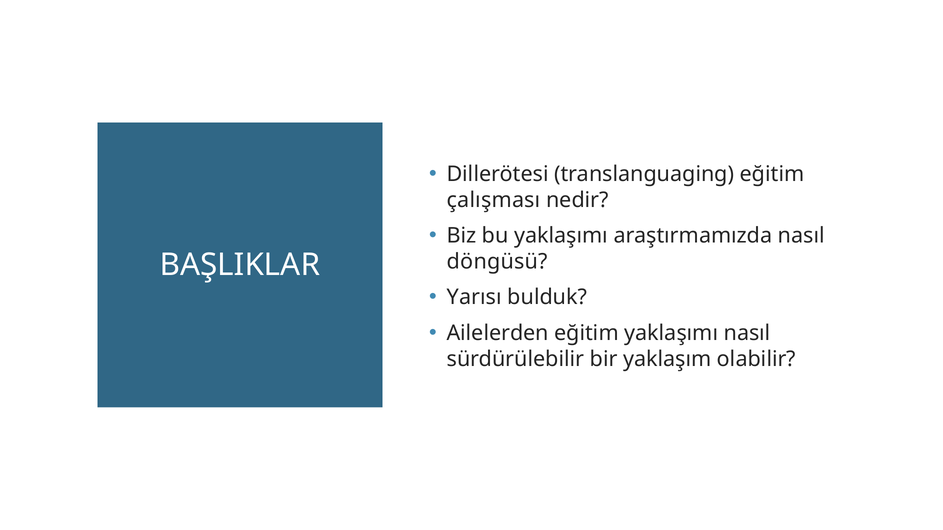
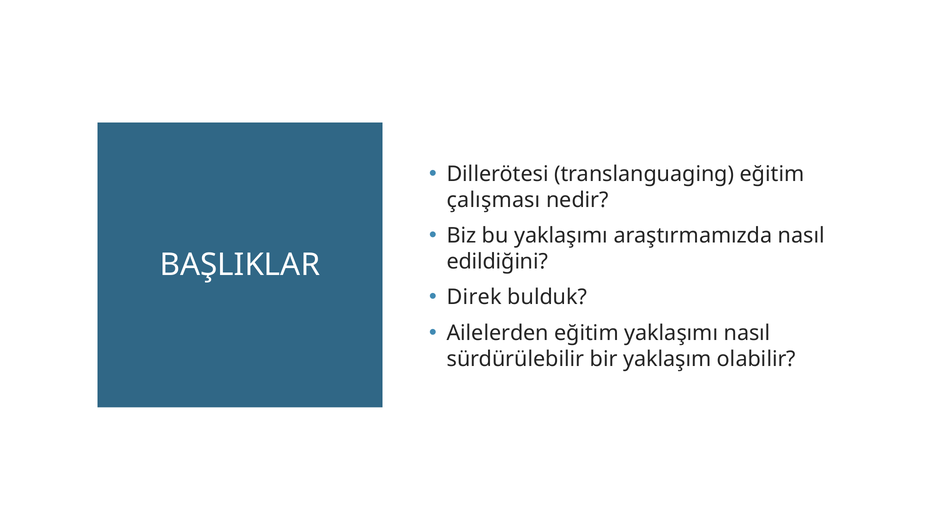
döngüsü: döngüsü -> edildiğini
Yarısı: Yarısı -> Direk
